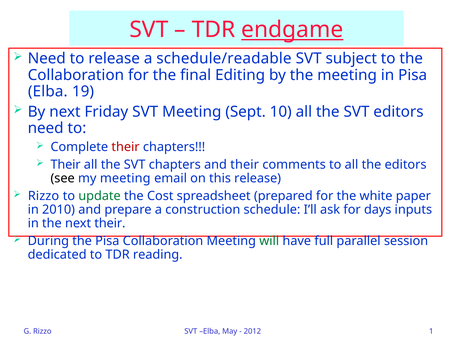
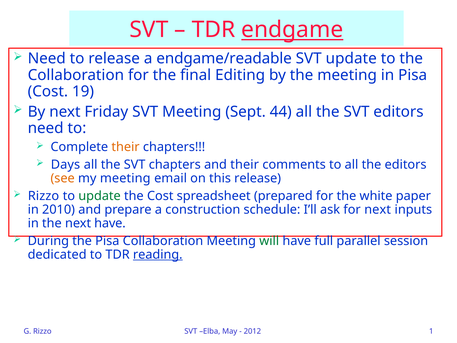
schedule/readable: schedule/readable -> endgame/readable
SVT subject: subject -> update
Elba at (48, 91): Elba -> Cost
10: 10 -> 44
their at (126, 147) colour: red -> orange
Their at (66, 165): Their -> Days
see colour: black -> orange
for days: days -> next
next their: their -> have
reading underline: none -> present
